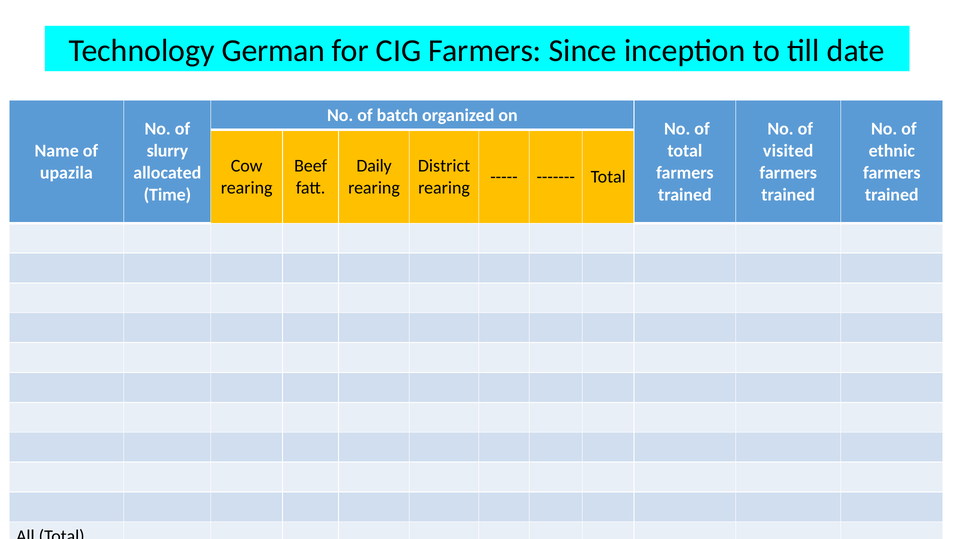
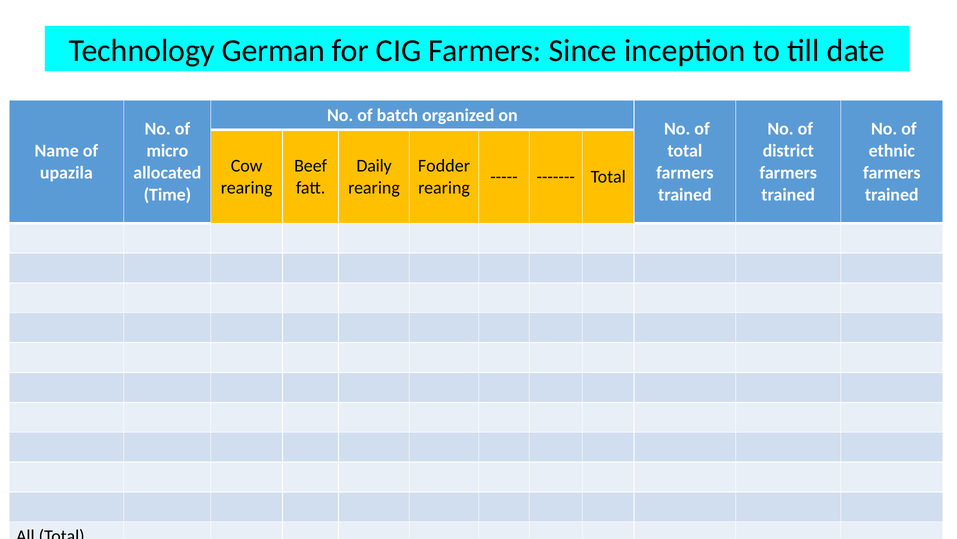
slurry: slurry -> micro
visited: visited -> district
District: District -> Fodder
